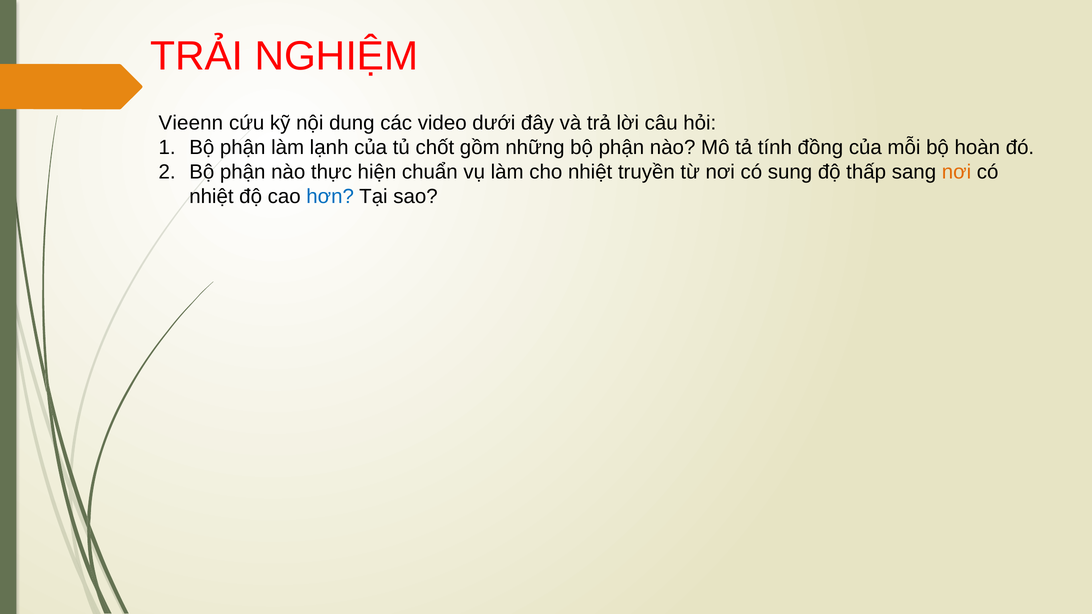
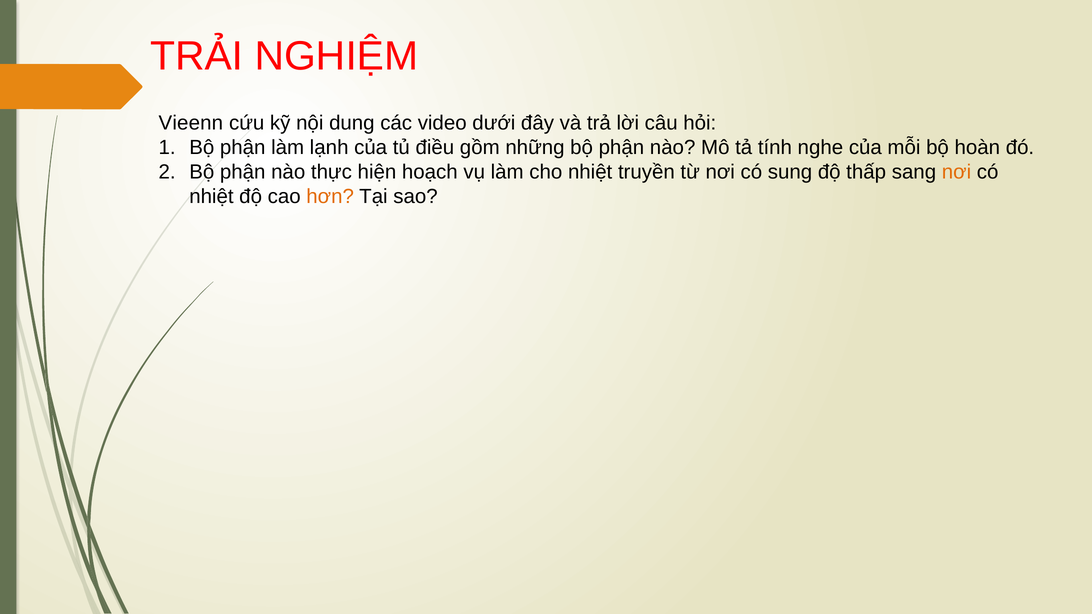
chốt: chốt -> điều
đồng: đồng -> nghe
chuẩn: chuẩn -> hoạch
hơn colour: blue -> orange
